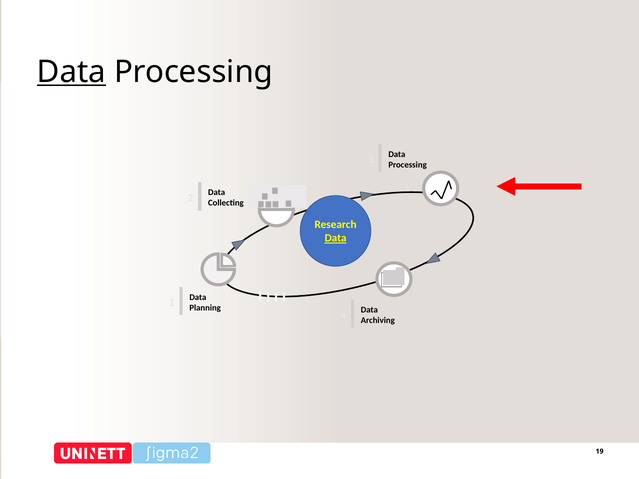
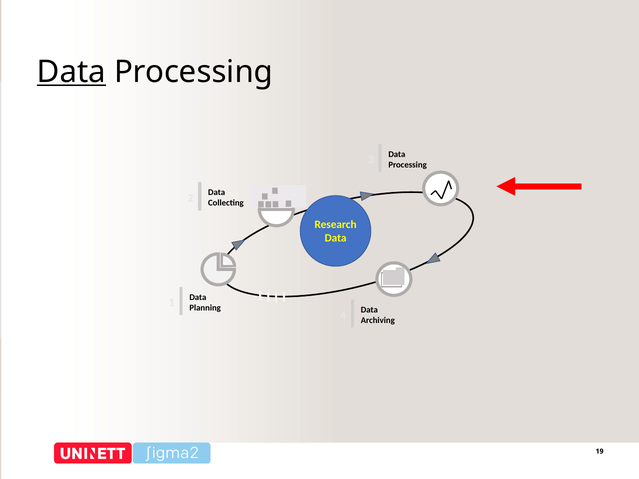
Data at (336, 238) underline: present -> none
